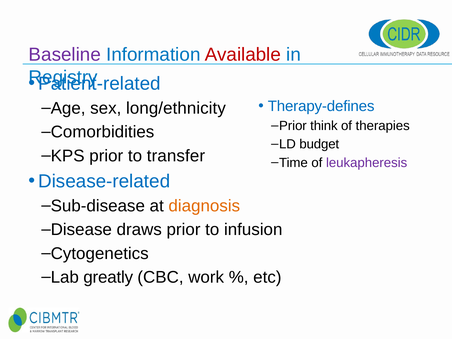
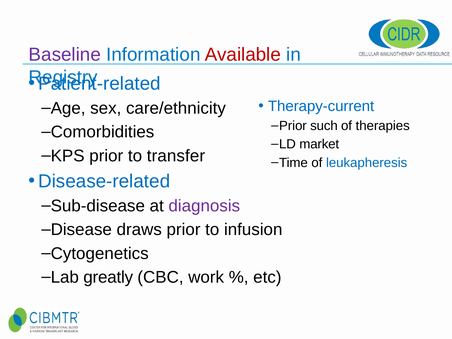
Therapy-defines: Therapy-defines -> Therapy-current
long/ethnicity: long/ethnicity -> care/ethnicity
think: think -> such
budget: budget -> market
leukapheresis colour: purple -> blue
diagnosis colour: orange -> purple
